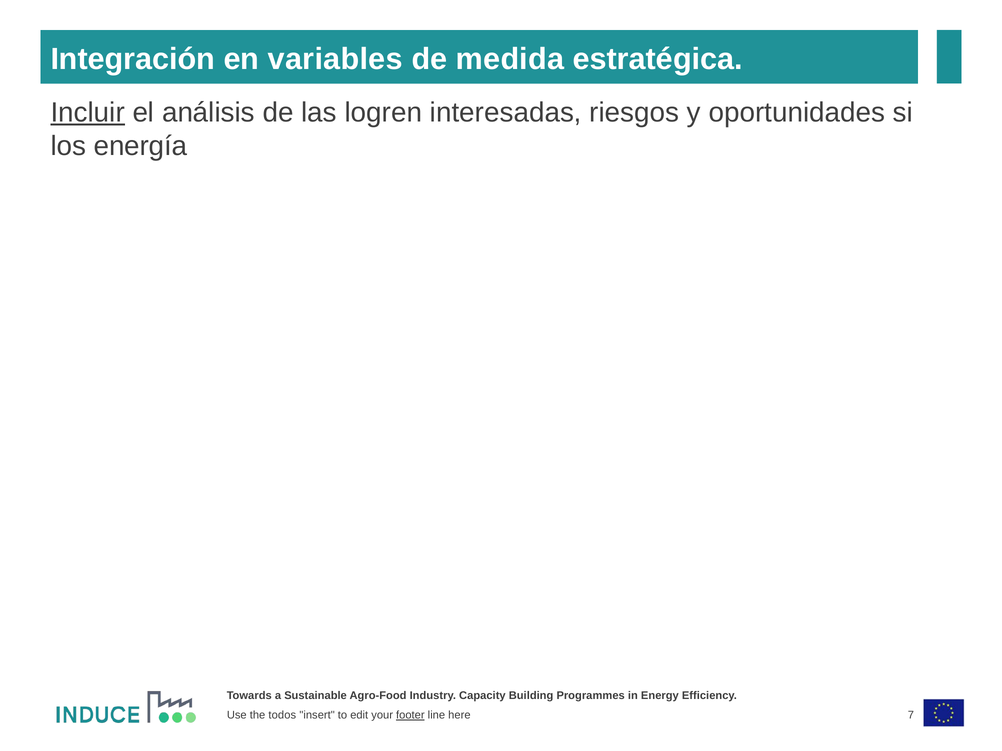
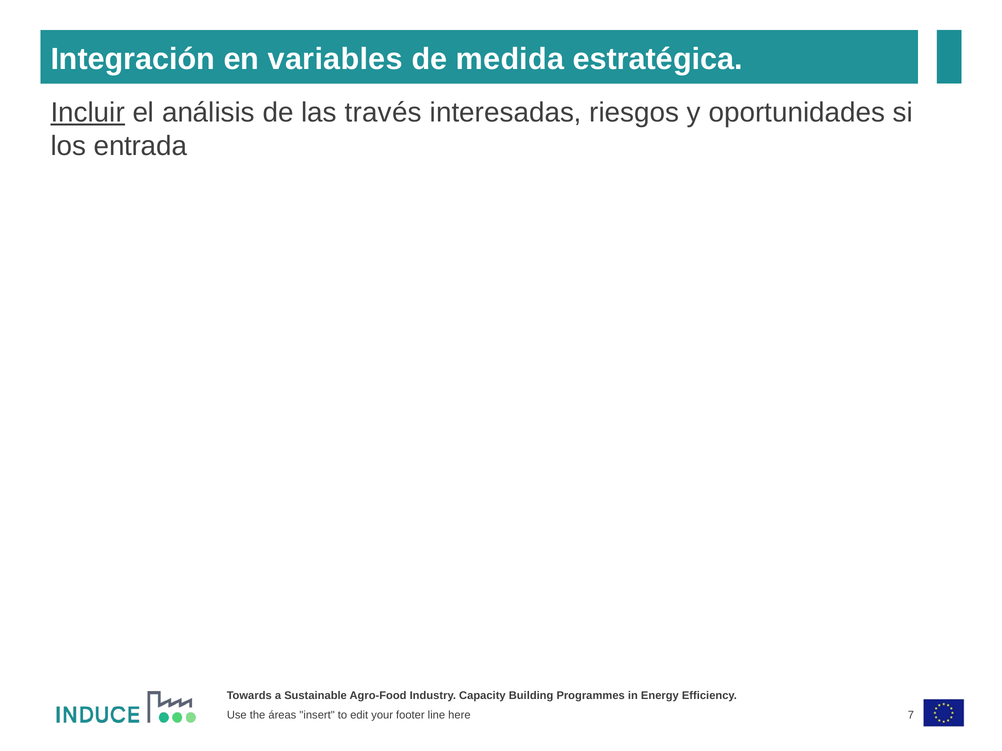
logren: logren -> través
energía: energía -> entrada
todos: todos -> áreas
footer underline: present -> none
